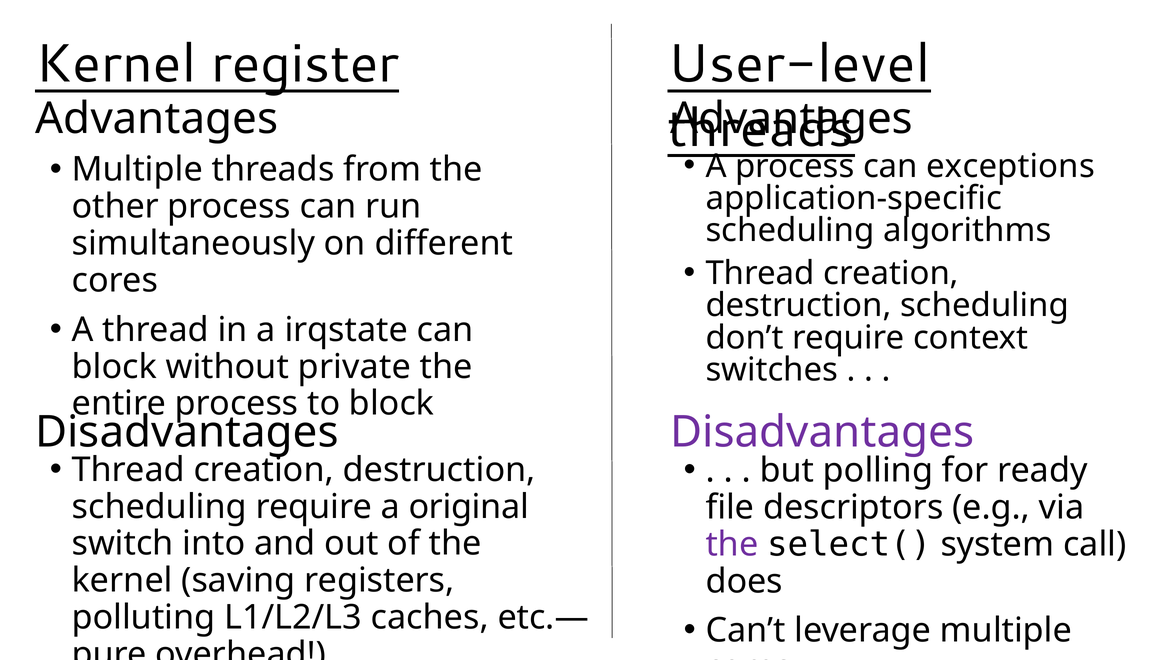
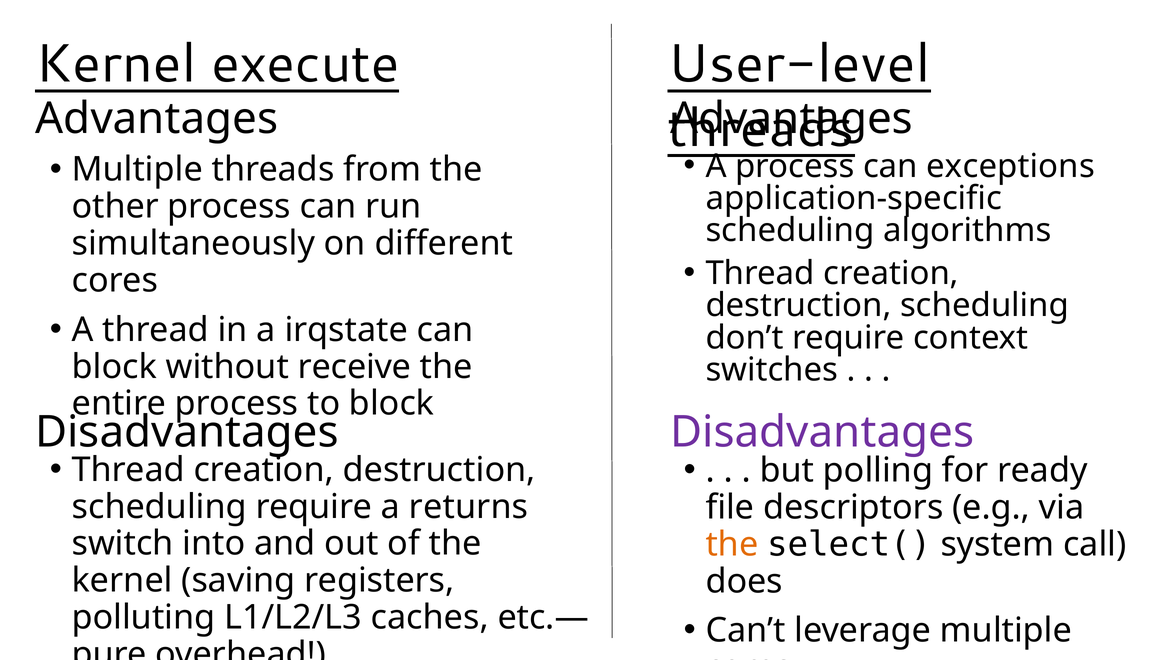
register: register -> execute
private: private -> receive
original: original -> returns
the at (732, 544) colour: purple -> orange
